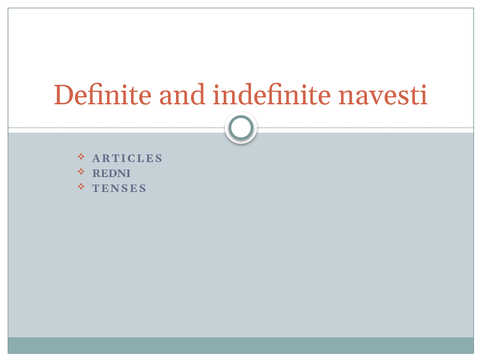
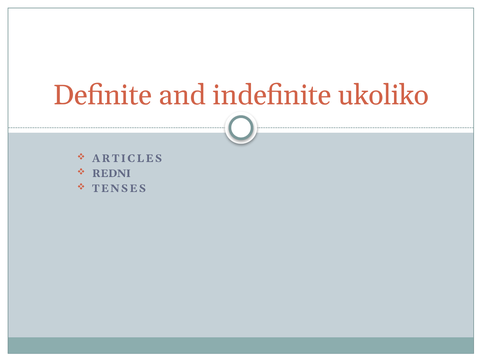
navesti: navesti -> ukoliko
